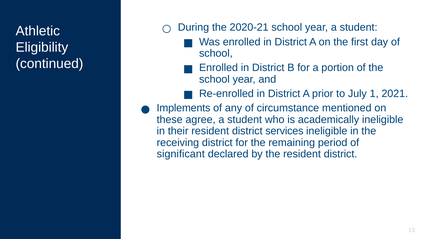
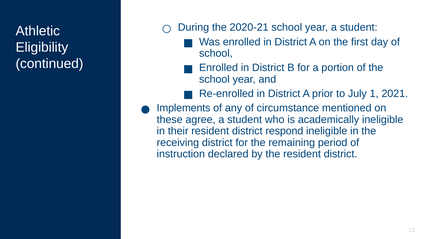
services: services -> respond
significant: significant -> instruction
